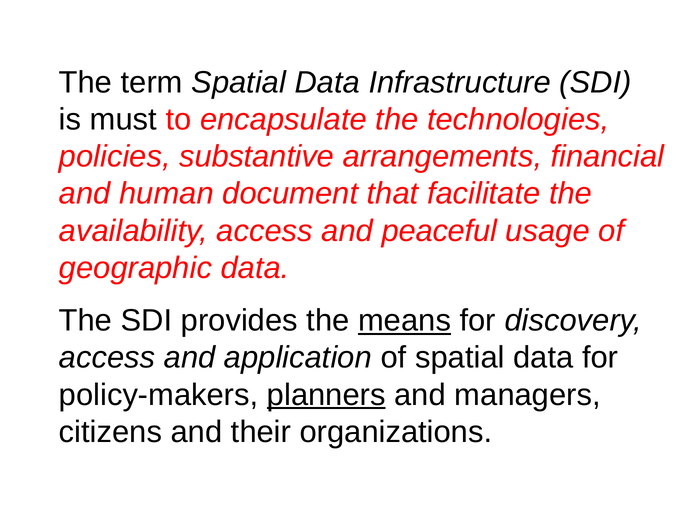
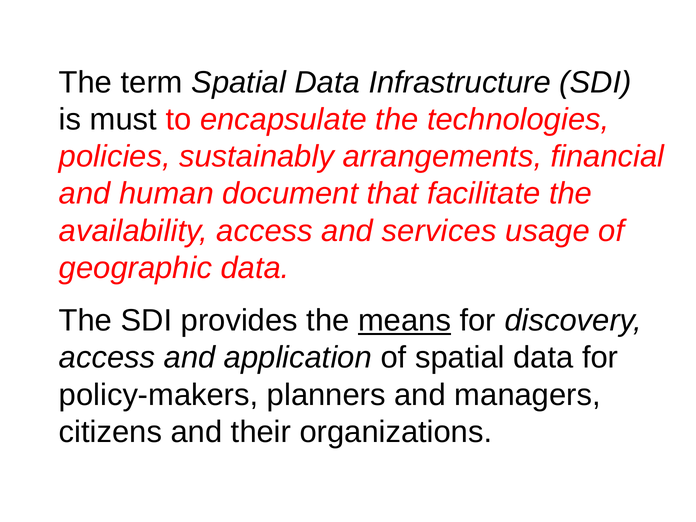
substantive: substantive -> sustainably
peaceful: peaceful -> services
planners underline: present -> none
